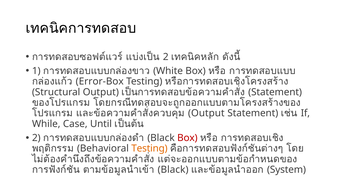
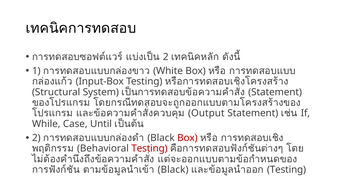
Error-Box: Error-Box -> Input-Box
Structural Output: Output -> System
Testing at (149, 149) colour: orange -> red
System at (286, 170): System -> Testing
